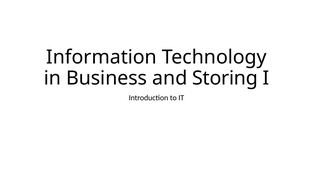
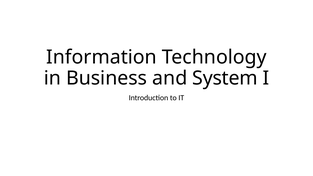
Storing: Storing -> System
